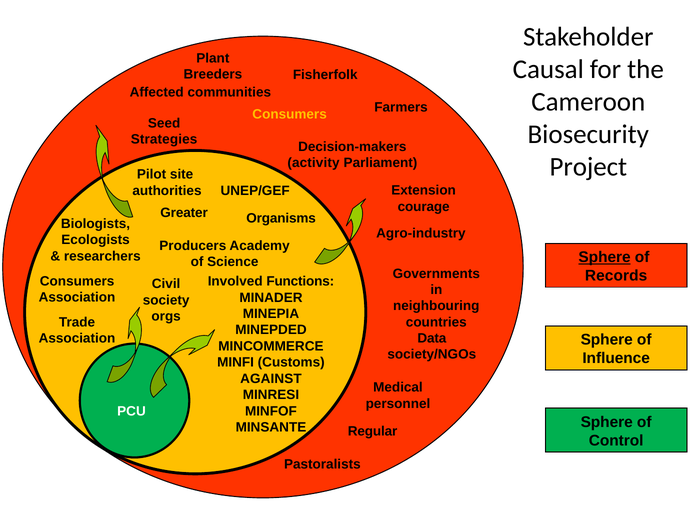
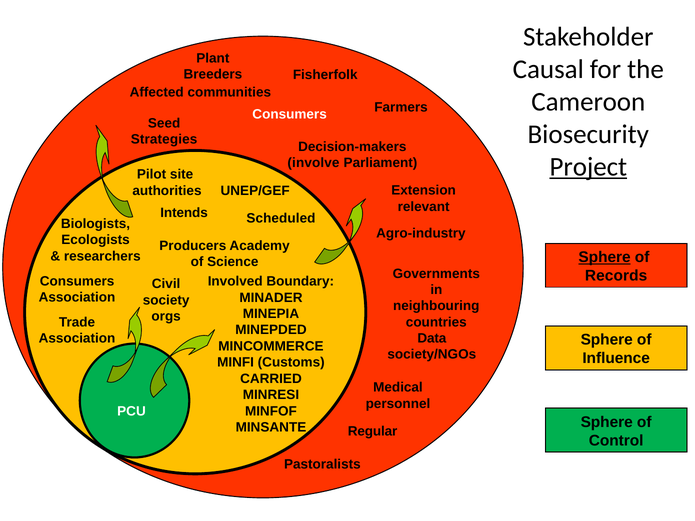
Consumers at (290, 114) colour: yellow -> white
Project underline: none -> present
activity: activity -> involve
courage: courage -> relevant
Greater: Greater -> Intends
Organisms: Organisms -> Scheduled
Functions: Functions -> Boundary
AGAINST: AGAINST -> CARRIED
